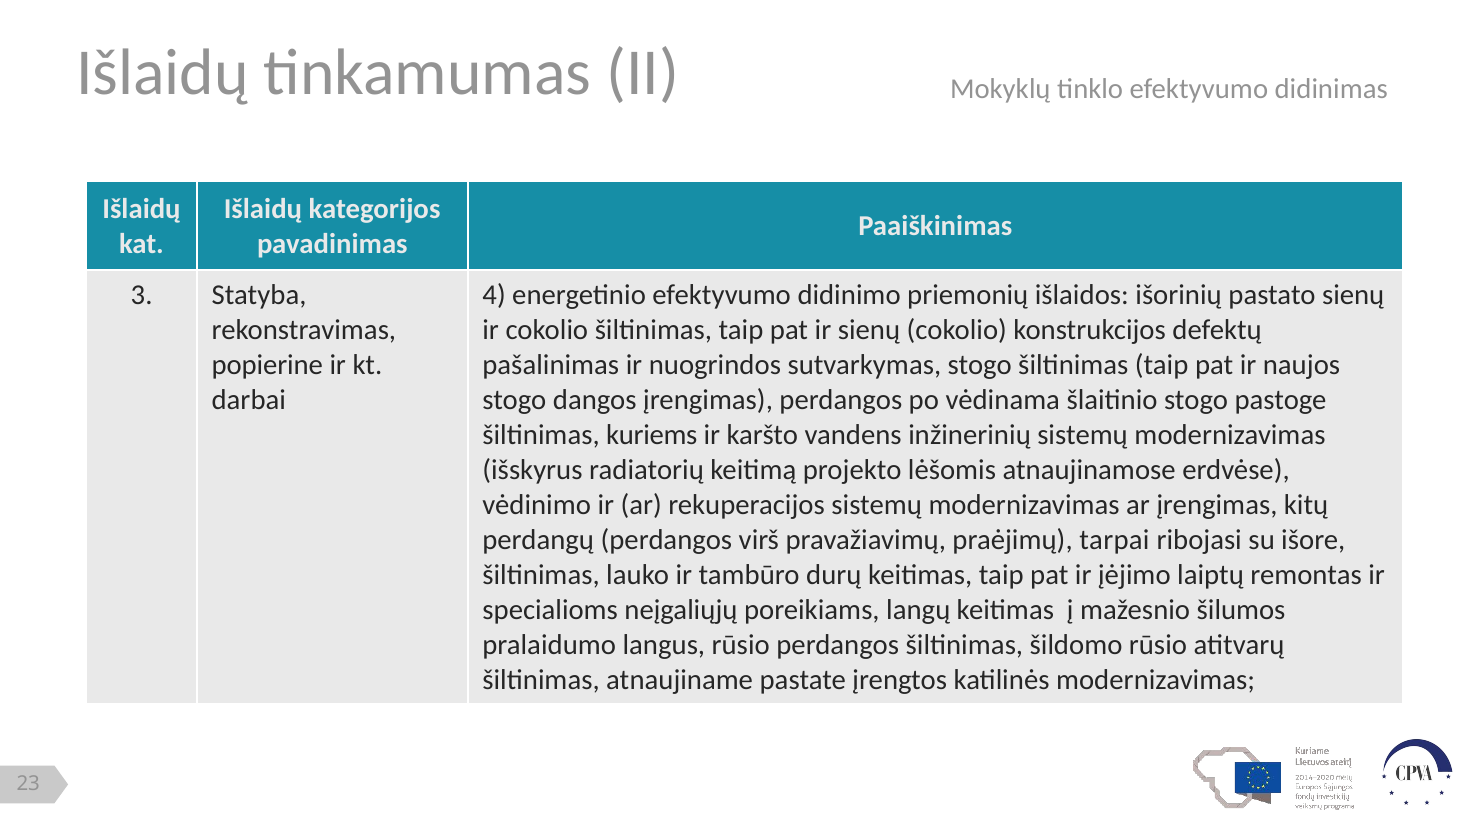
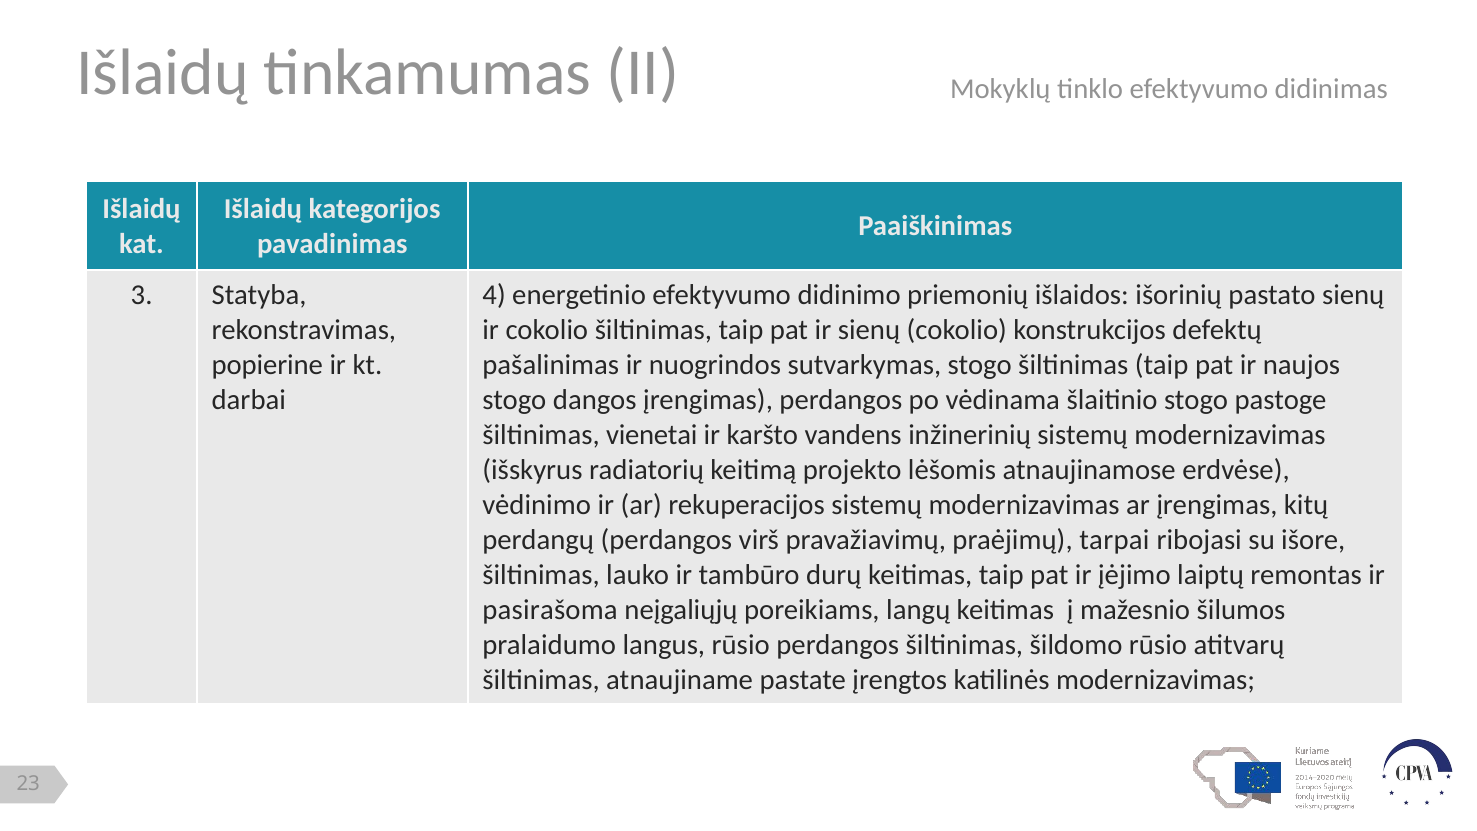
kuriems: kuriems -> vienetai
specialioms: specialioms -> pasirašoma
